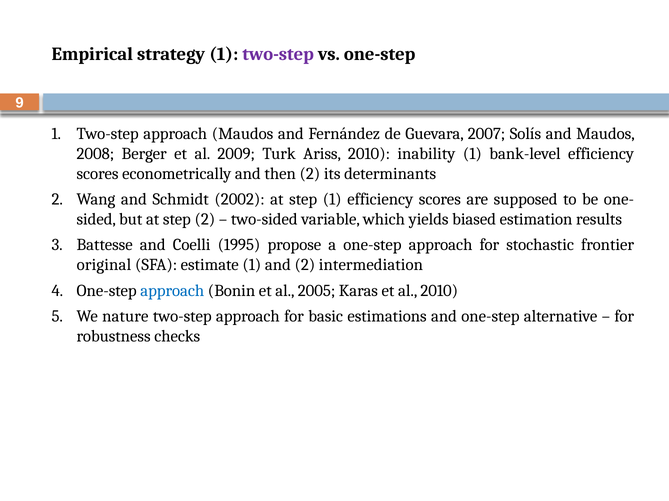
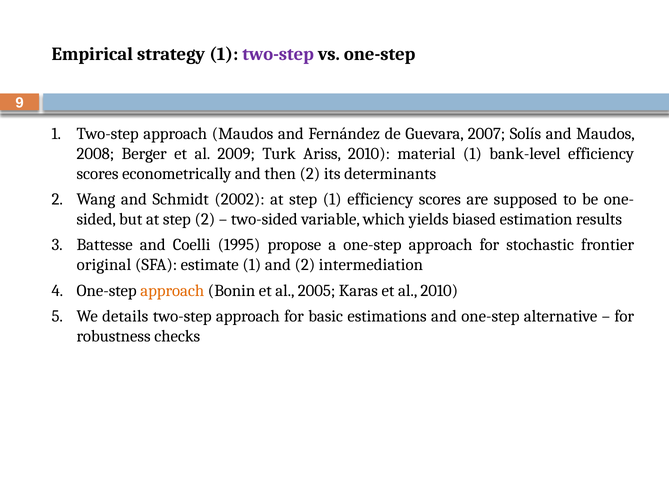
inability: inability -> material
approach at (172, 291) colour: blue -> orange
nature: nature -> details
